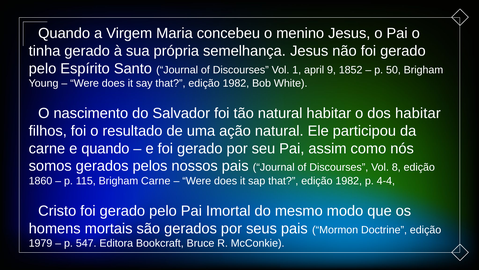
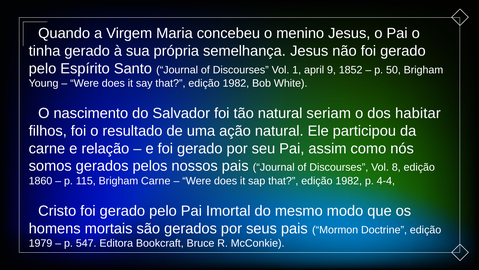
natural habitar: habitar -> seriam
e quando: quando -> relação
